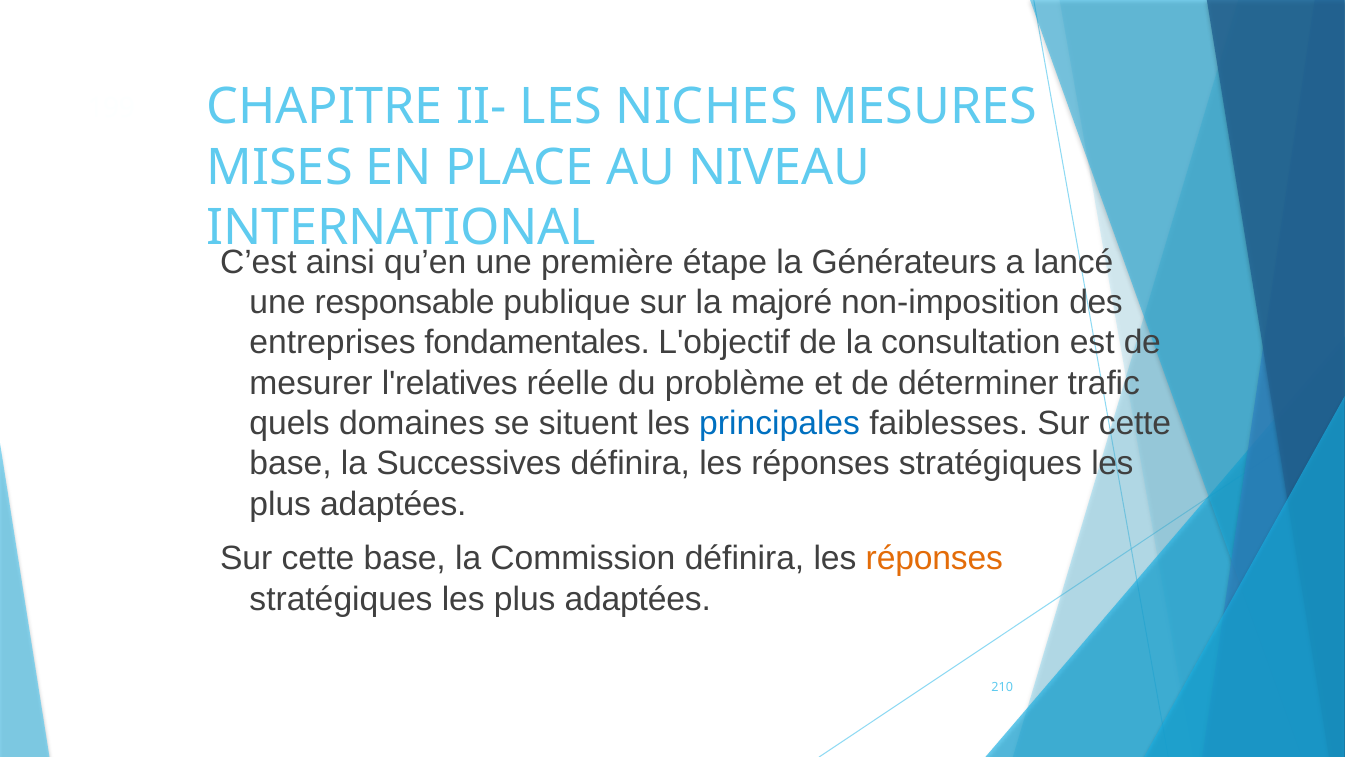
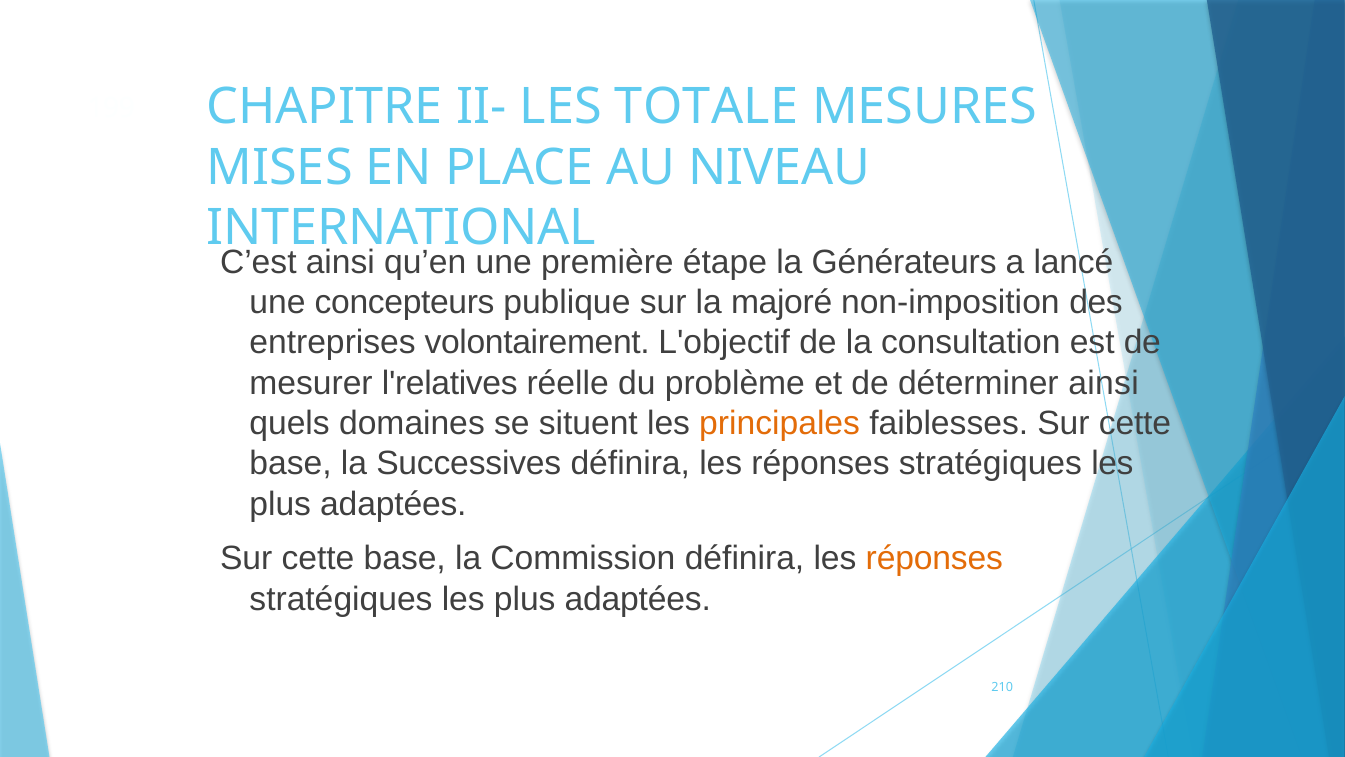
NICHES: NICHES -> TOTALE
responsable: responsable -> concepteurs
fondamentales: fondamentales -> volontairement
déterminer trafic: trafic -> ainsi
principales colour: blue -> orange
